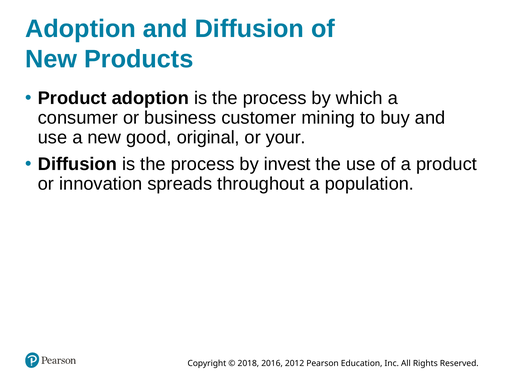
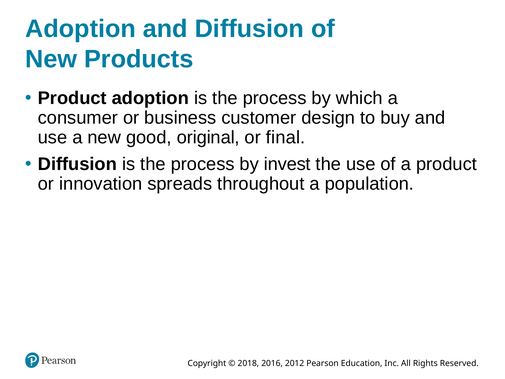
mining: mining -> design
your: your -> final
